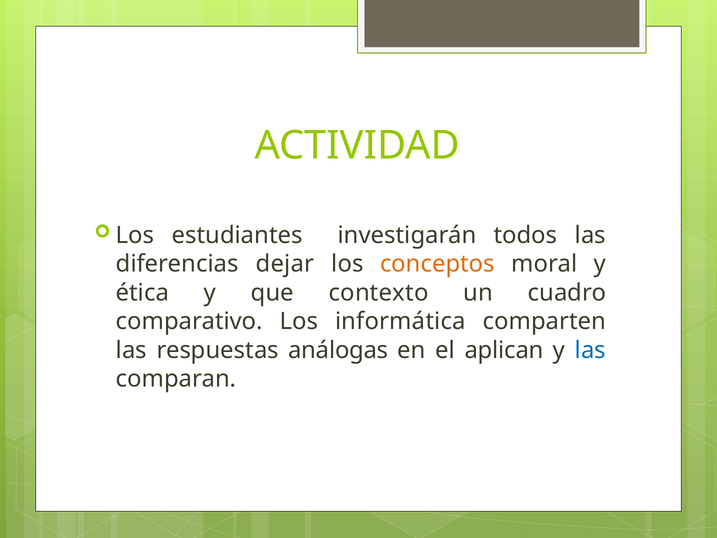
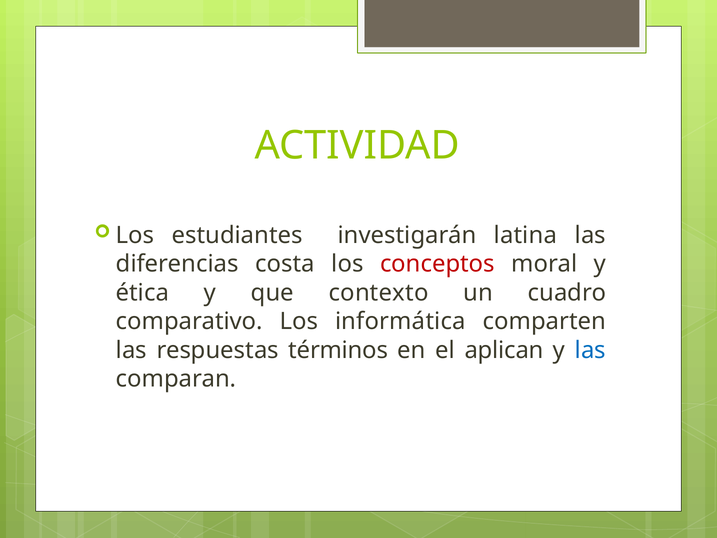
todos: todos -> latina
dejar: dejar -> costa
conceptos colour: orange -> red
análogas: análogas -> términos
